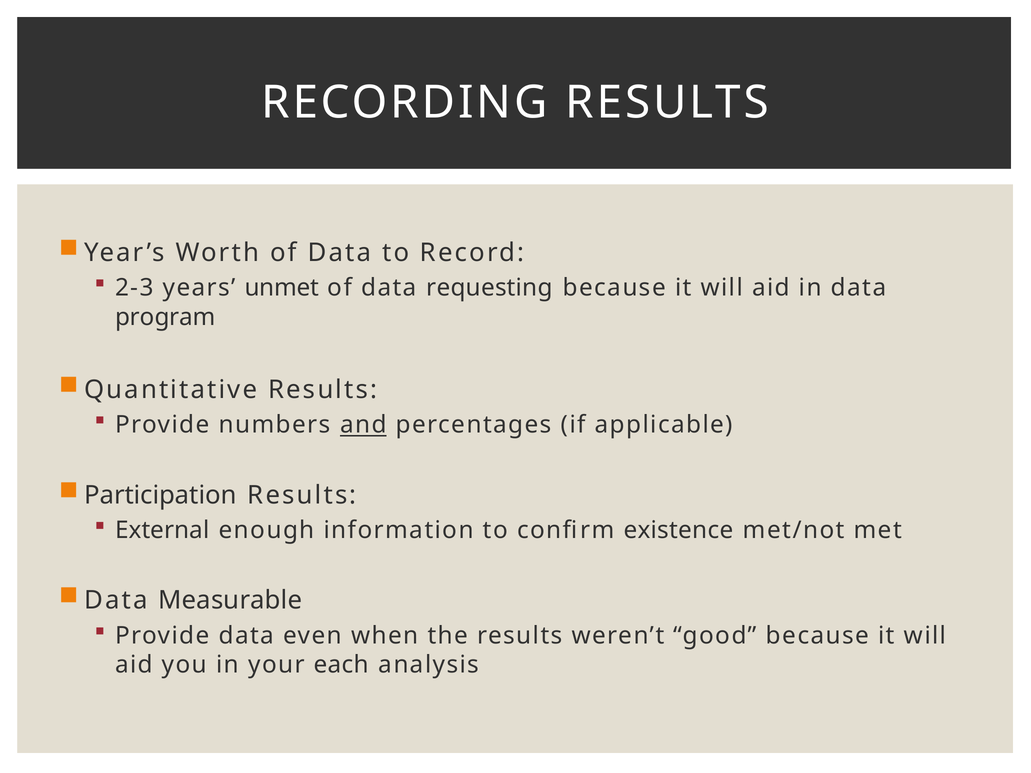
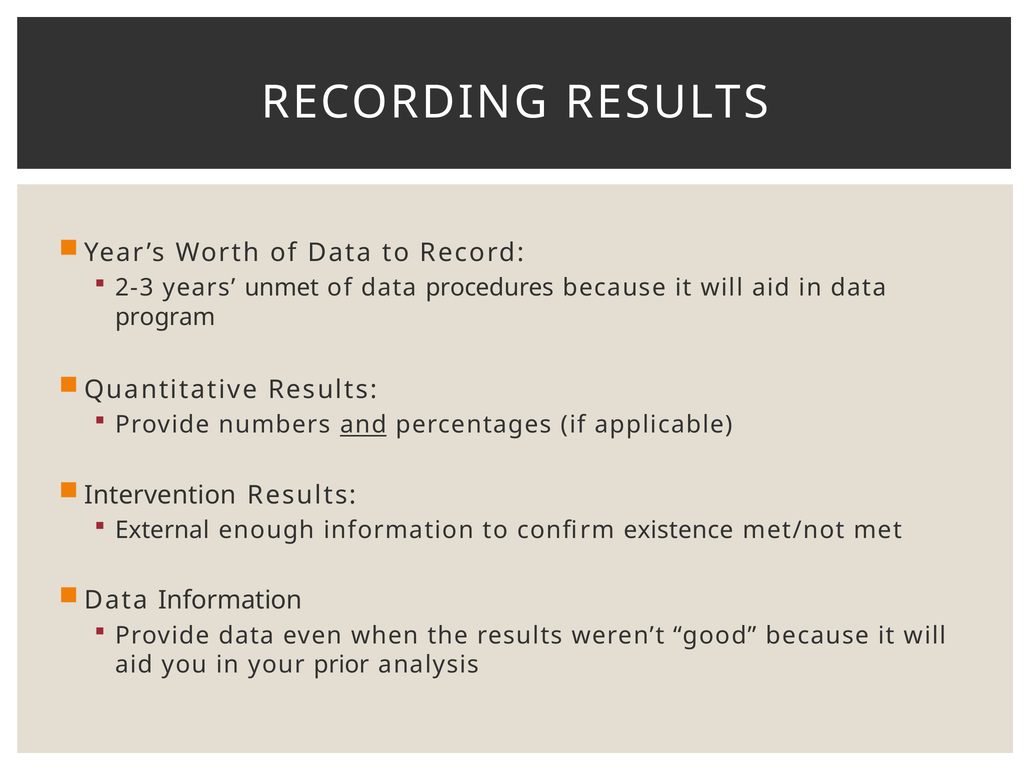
requesting: requesting -> procedures
Participation: Participation -> Intervention
Data Measurable: Measurable -> Information
each: each -> prior
